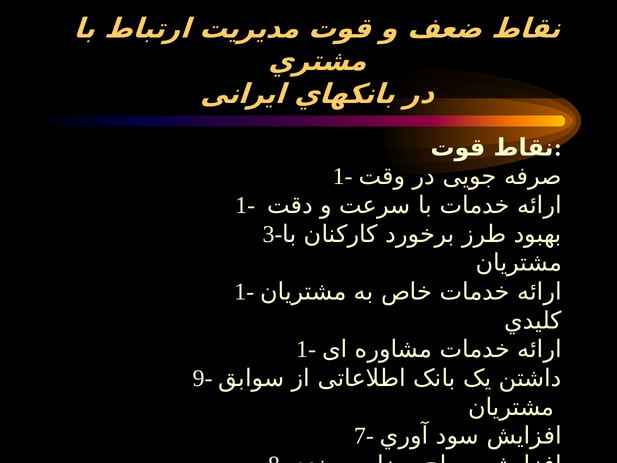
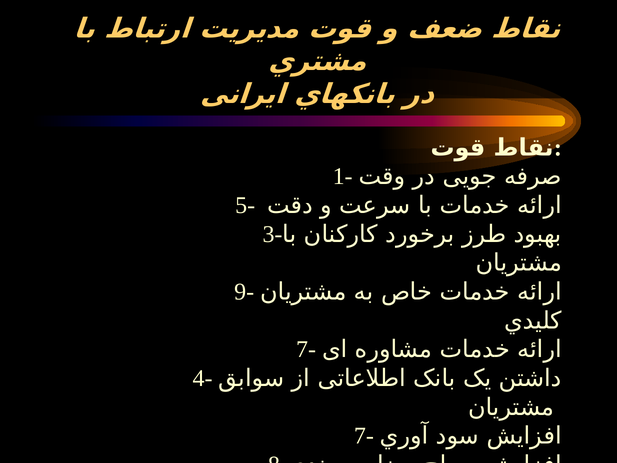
1- at (245, 205): 1- -> 5-
1- at (244, 292): 1- -> 9-
1- at (306, 349): 1- -> 7-
9- at (203, 378): 9- -> 4-
